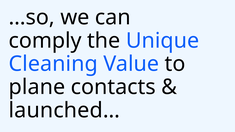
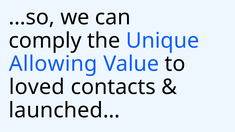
Cleaning: Cleaning -> Allowing
plane: plane -> loved
